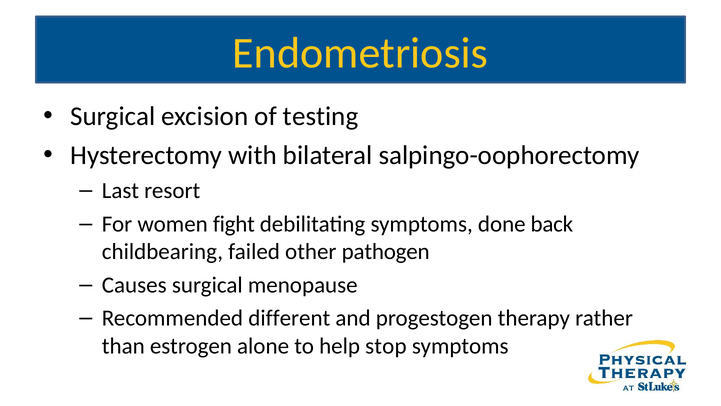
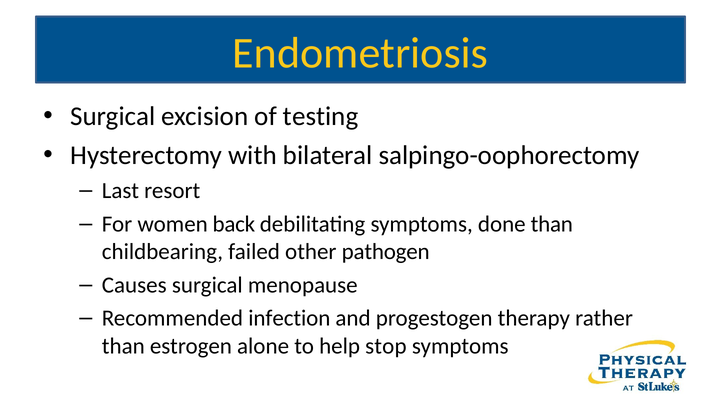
fight: fight -> back
done back: back -> than
different: different -> infection
